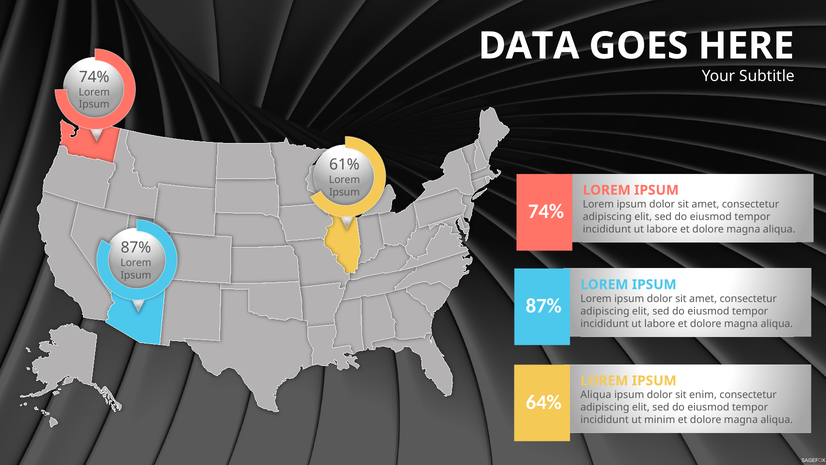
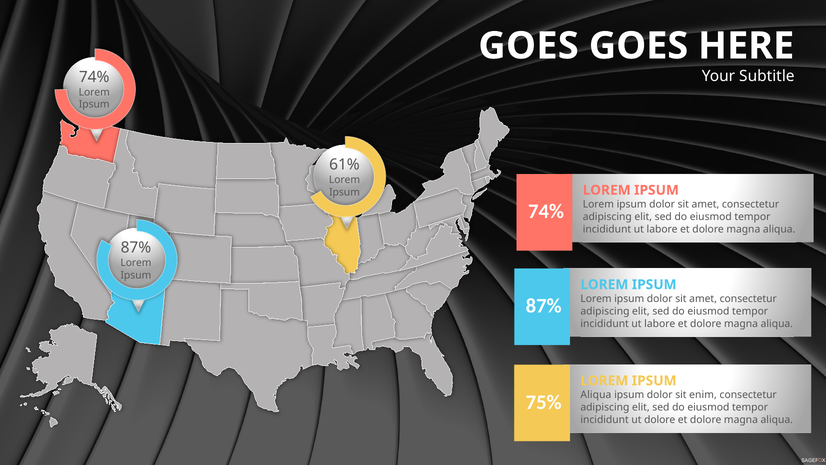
DATA at (529, 46): DATA -> GOES
64%: 64% -> 75%
ut minim: minim -> dolore
